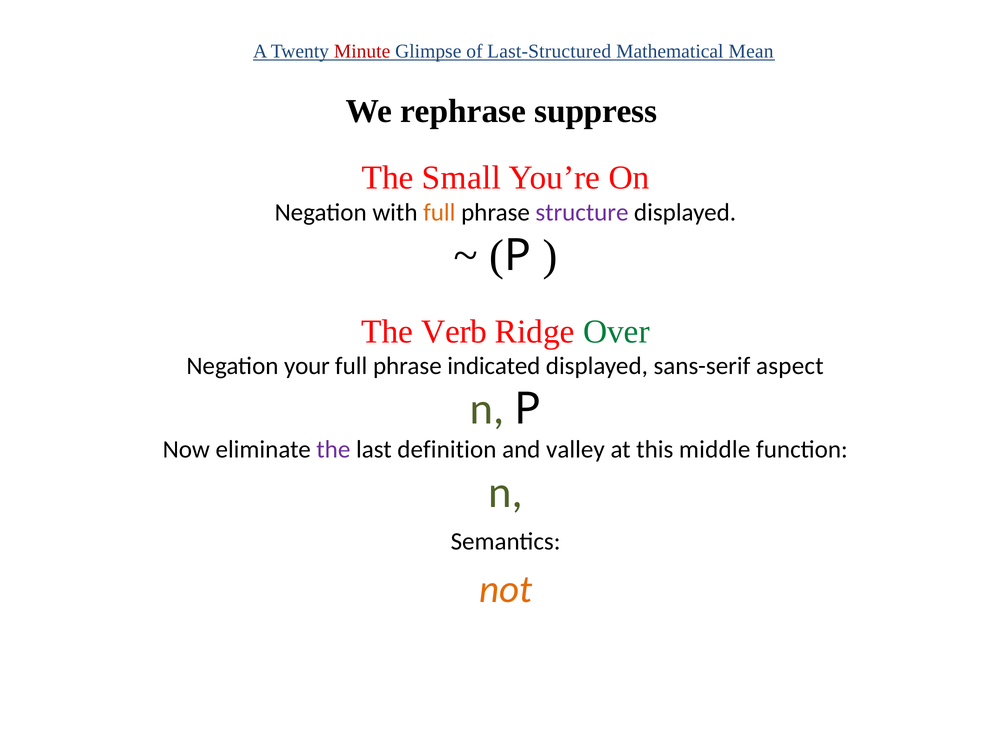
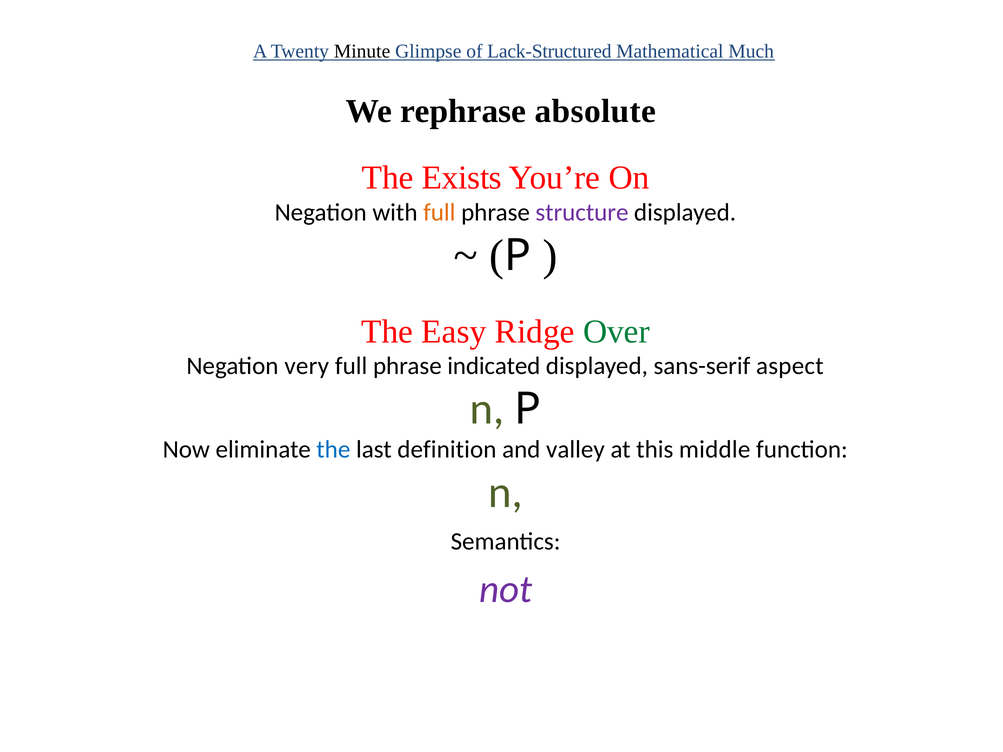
Minute colour: red -> black
Last-Structured: Last-Structured -> Lack-Structured
Mean: Mean -> Much
suppress: suppress -> absolute
Small: Small -> Exists
Verb: Verb -> Easy
your: your -> very
the at (333, 450) colour: purple -> blue
not colour: orange -> purple
